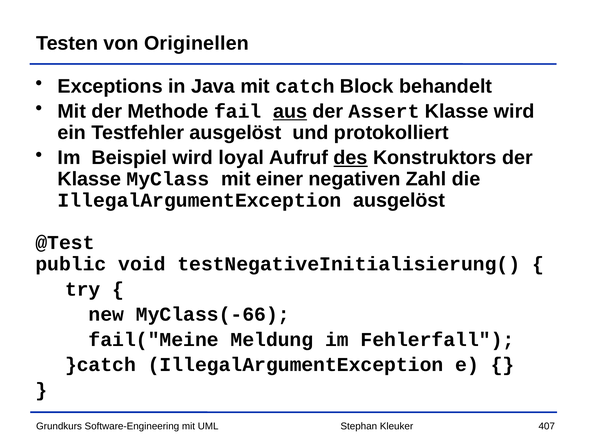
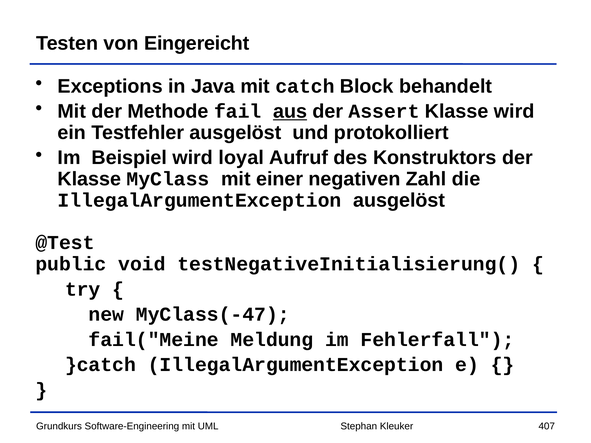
Originellen: Originellen -> Eingereicht
des underline: present -> none
MyClass(-66: MyClass(-66 -> MyClass(-47
